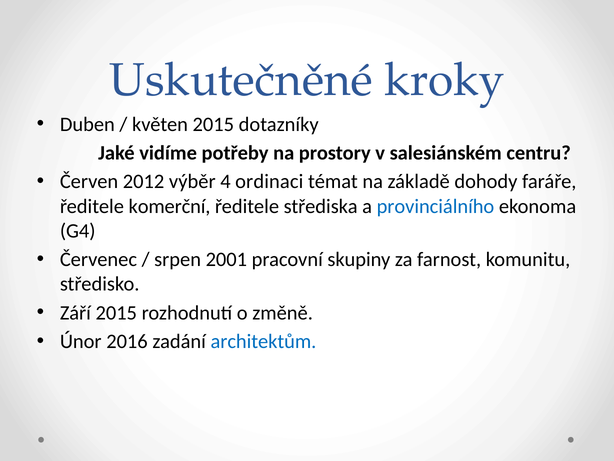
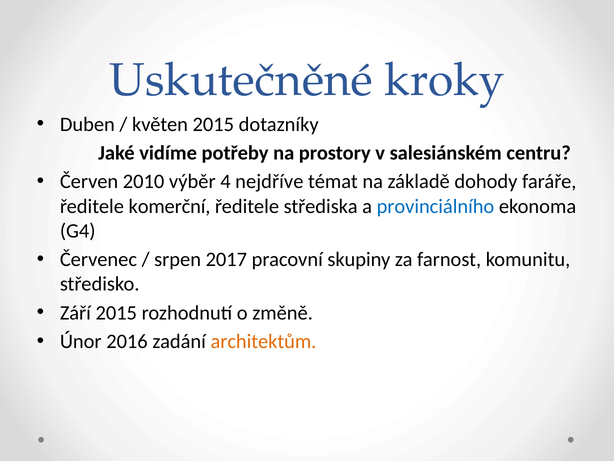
2012: 2012 -> 2010
ordinaci: ordinaci -> nejdříve
2001: 2001 -> 2017
architektům colour: blue -> orange
